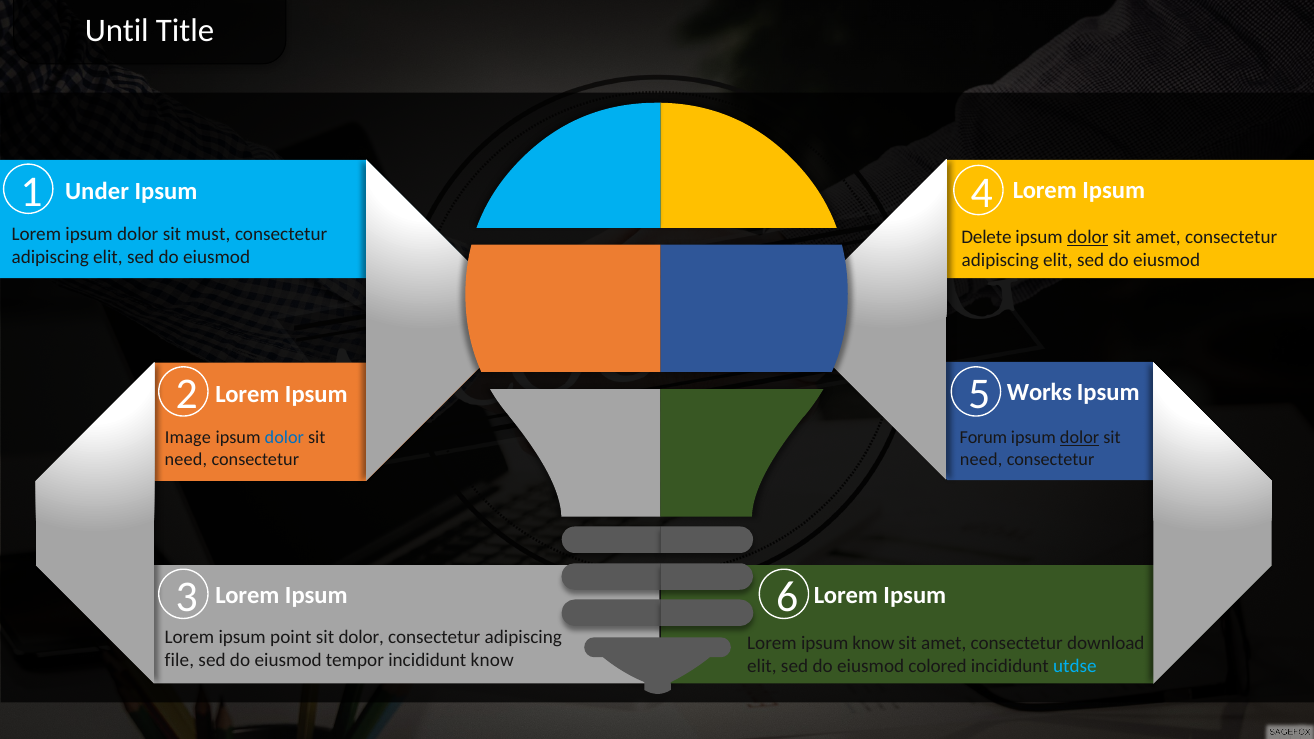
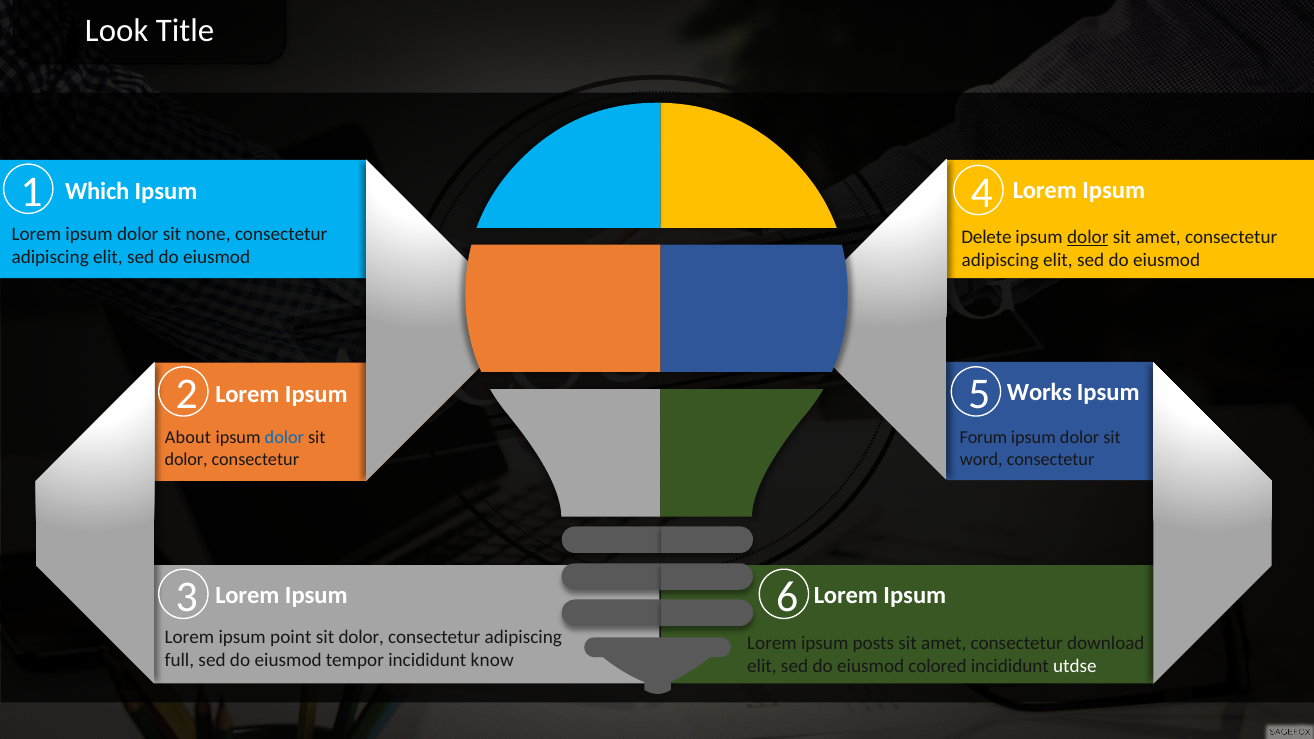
Until: Until -> Look
Under: Under -> Which
must: must -> none
Image: Image -> About
dolor at (1080, 438) underline: present -> none
need at (186, 460): need -> dolor
need at (981, 460): need -> word
ipsum know: know -> posts
file: file -> full
utdse colour: light blue -> white
